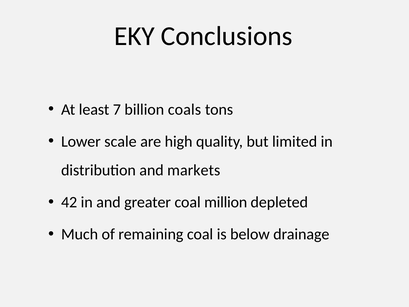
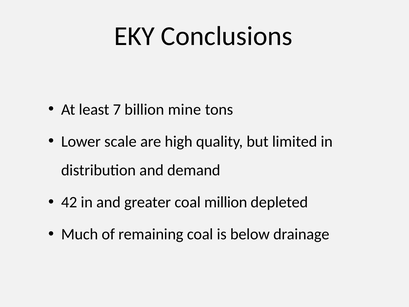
coals: coals -> mine
markets: markets -> demand
